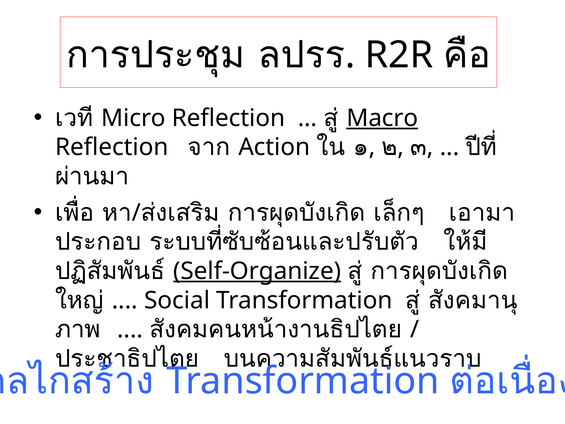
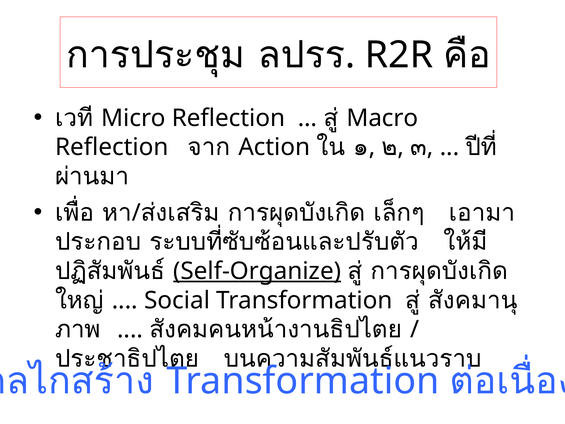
Macro underline: present -> none
